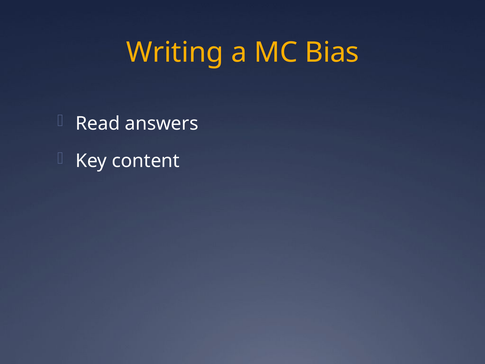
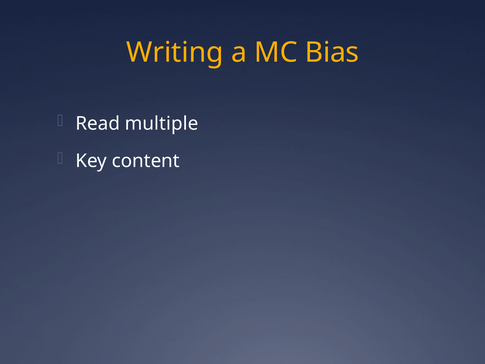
answers: answers -> multiple
